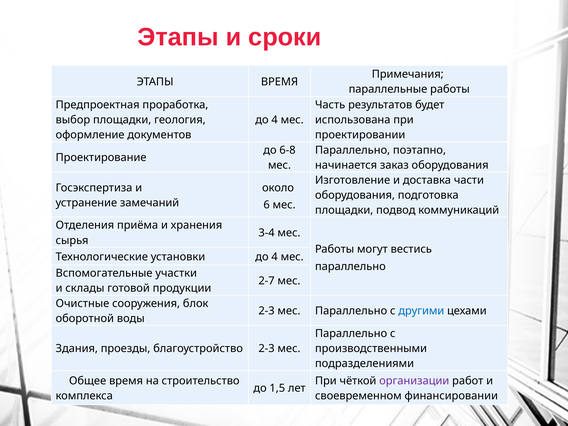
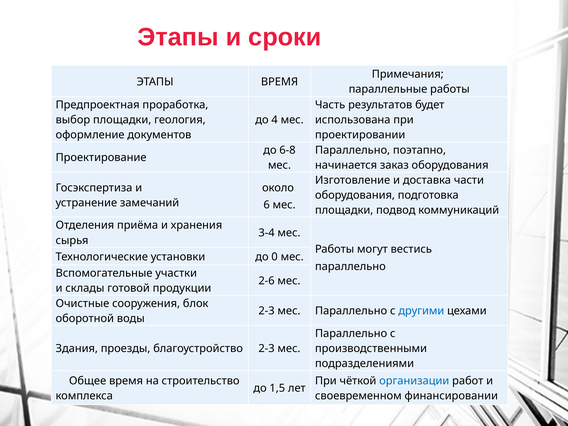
установки до 4: 4 -> 0
2-7: 2-7 -> 2-6
организации colour: purple -> blue
